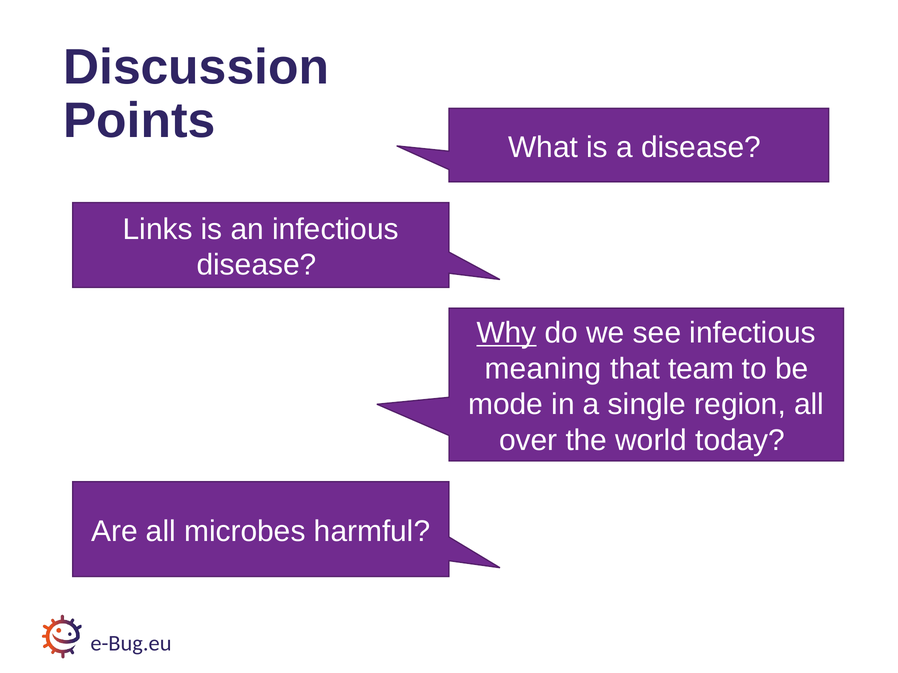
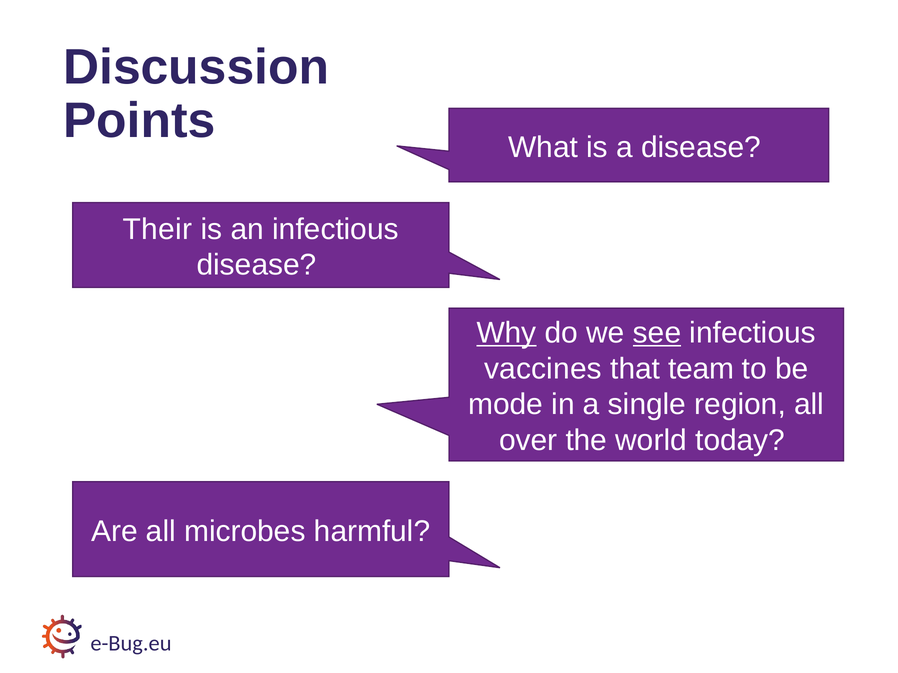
Links: Links -> Their
see underline: none -> present
meaning: meaning -> vaccines
